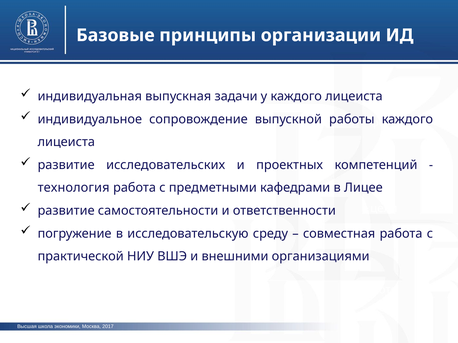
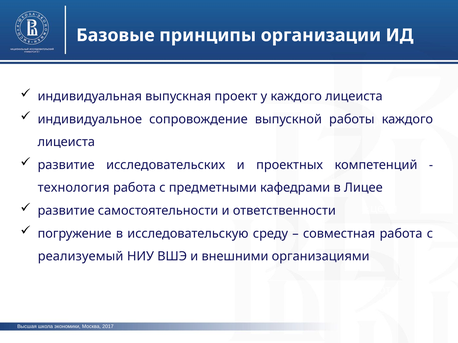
задачи: задачи -> проект
практической: практической -> реализуемый
